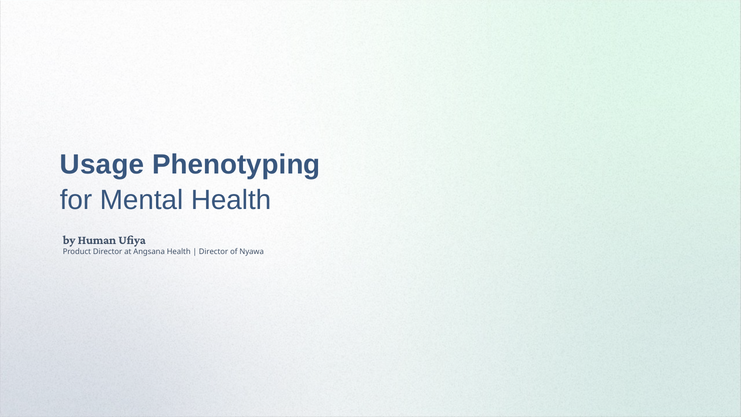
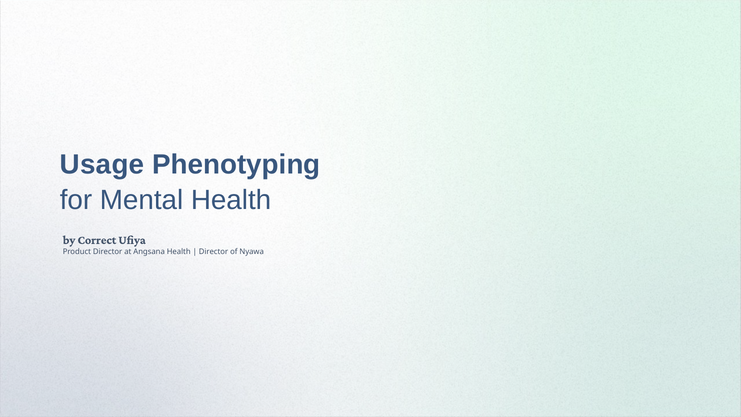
Human: Human -> Correct
